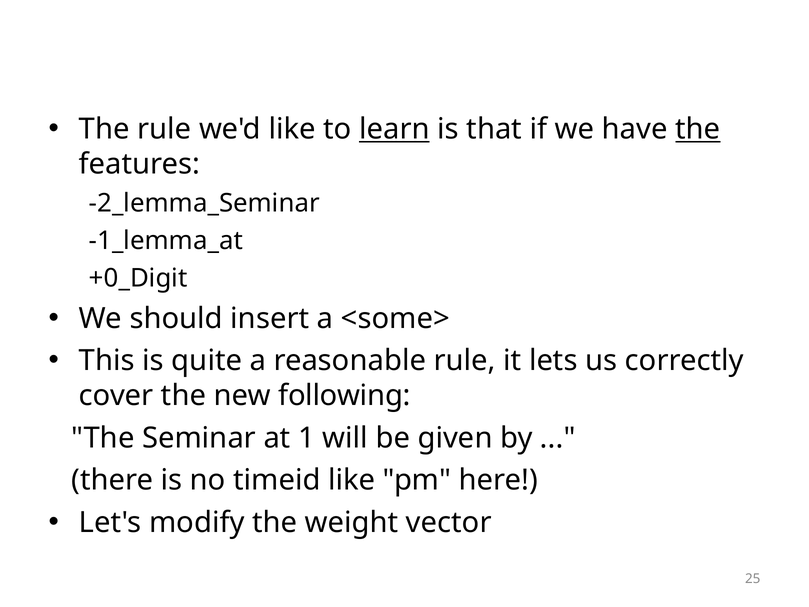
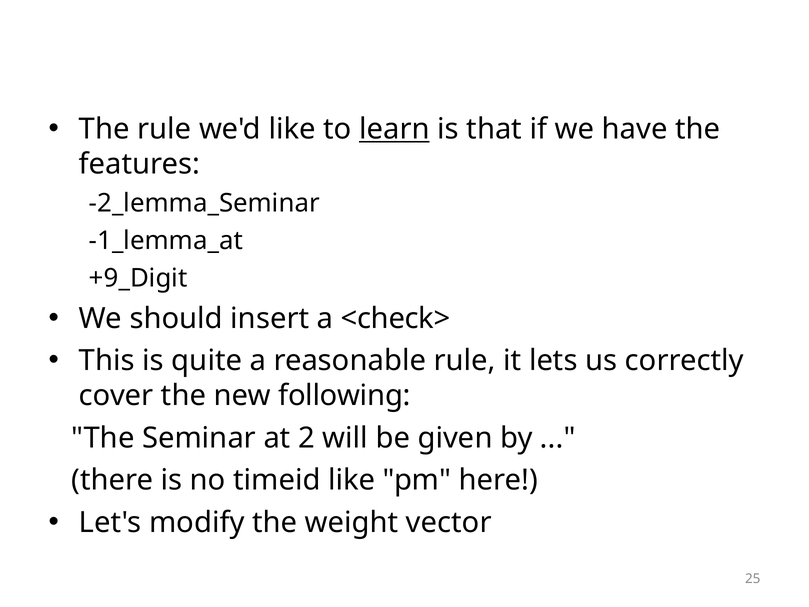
the at (698, 129) underline: present -> none
+0_Digit: +0_Digit -> +9_Digit
<some>: <some> -> <check>
1: 1 -> 2
